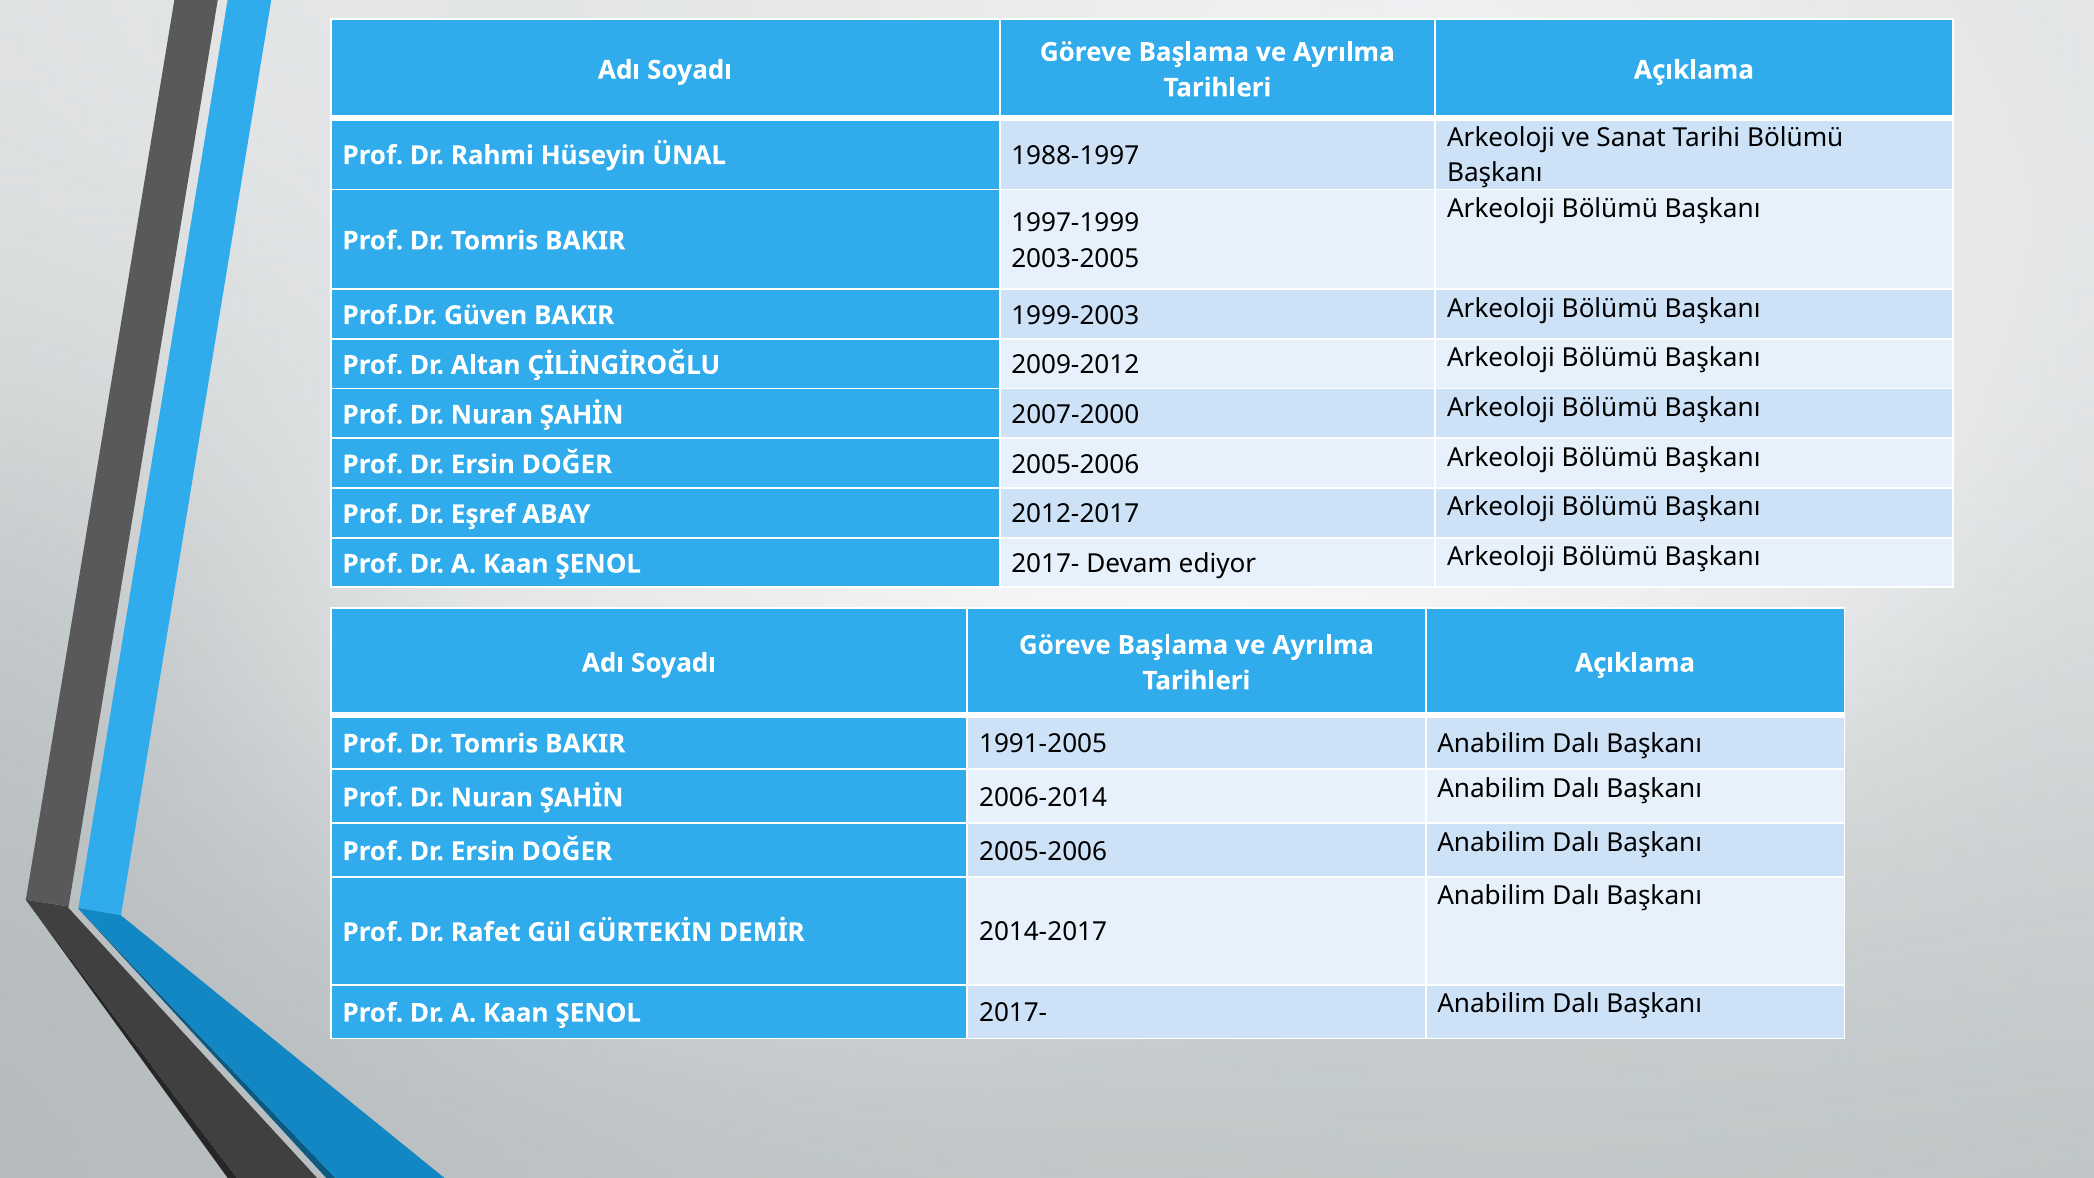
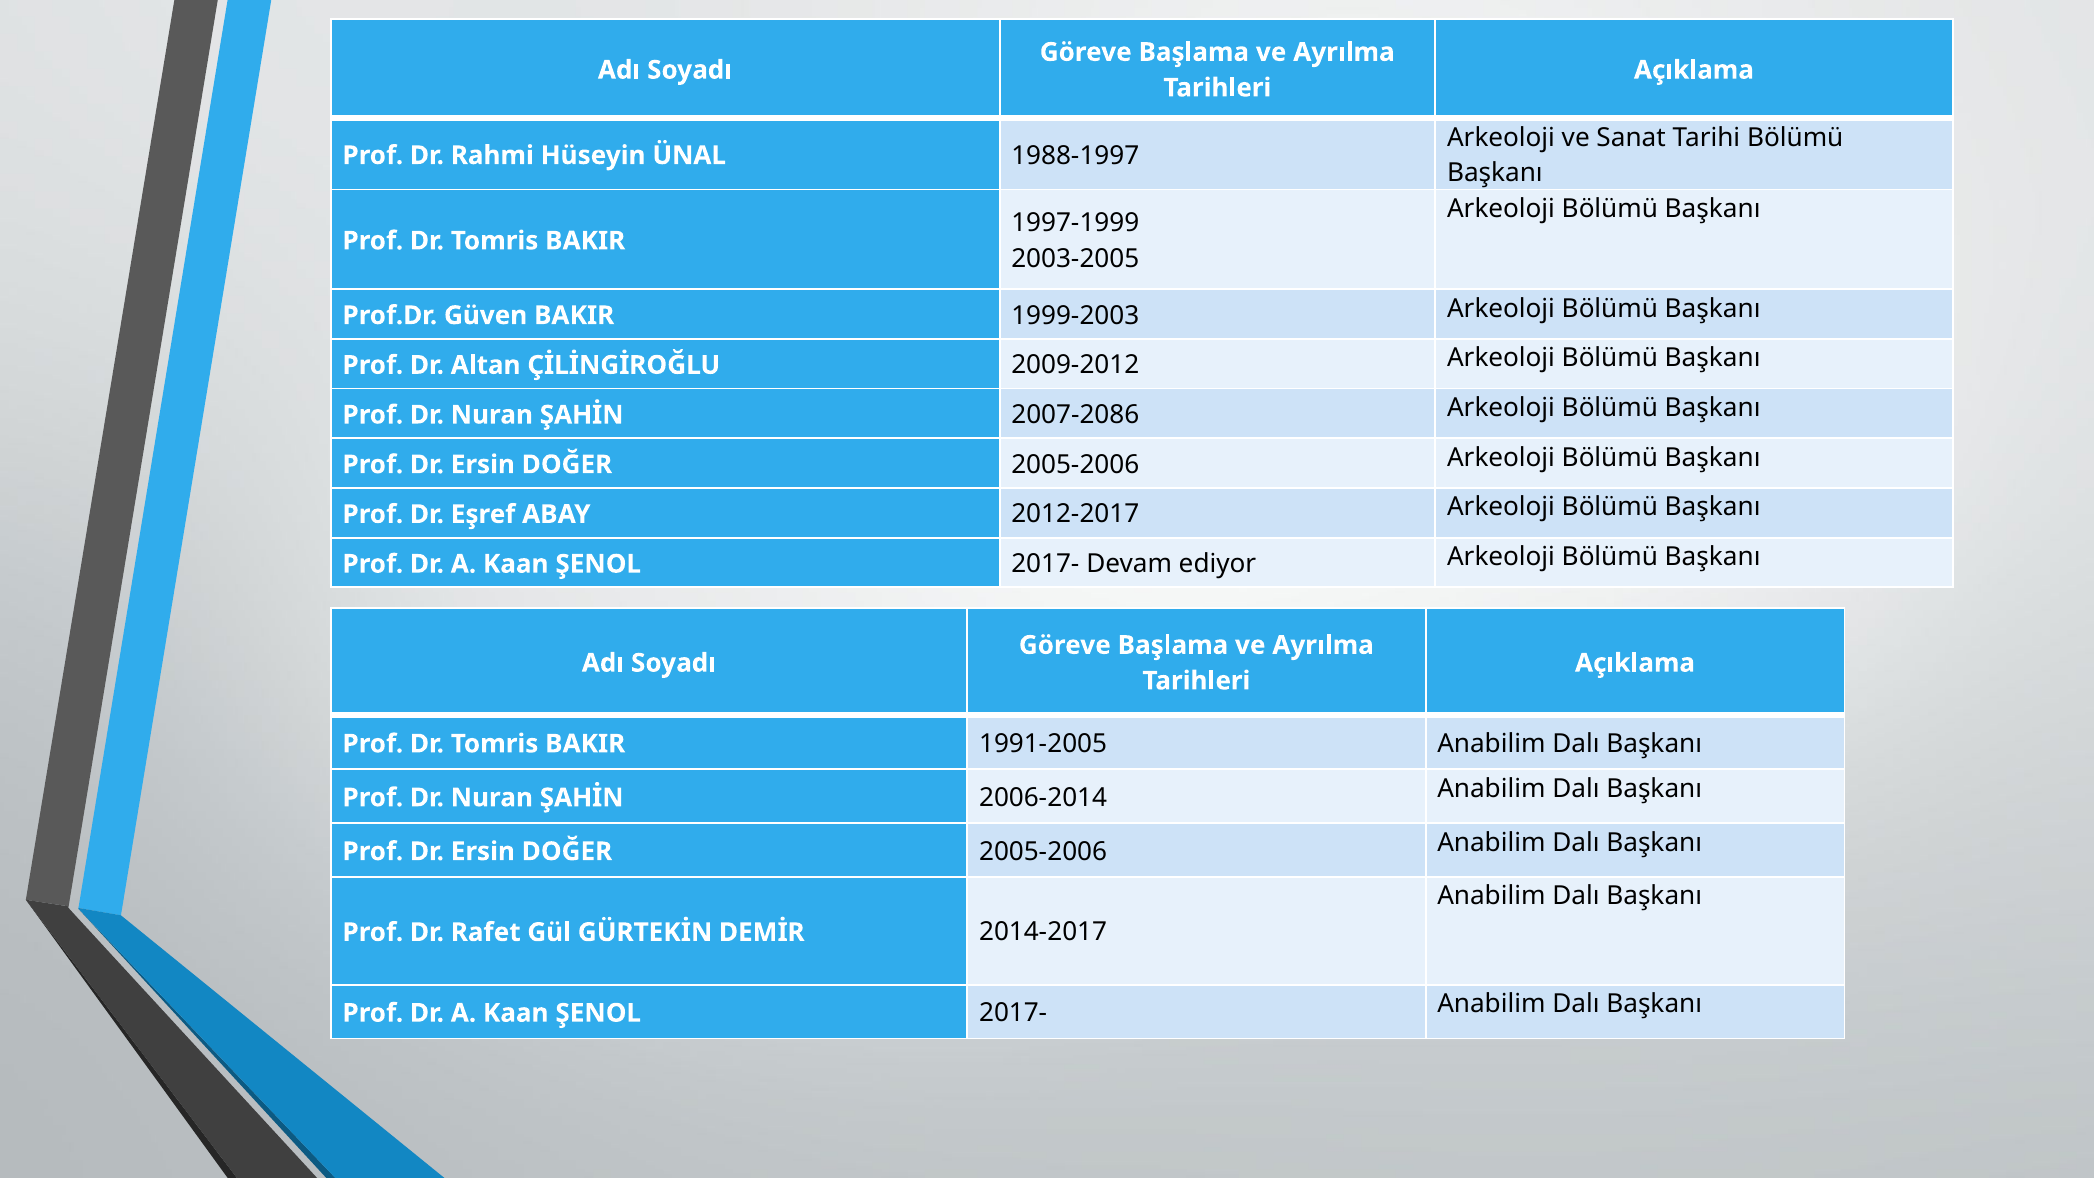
2007-2000: 2007-2000 -> 2007-2086
